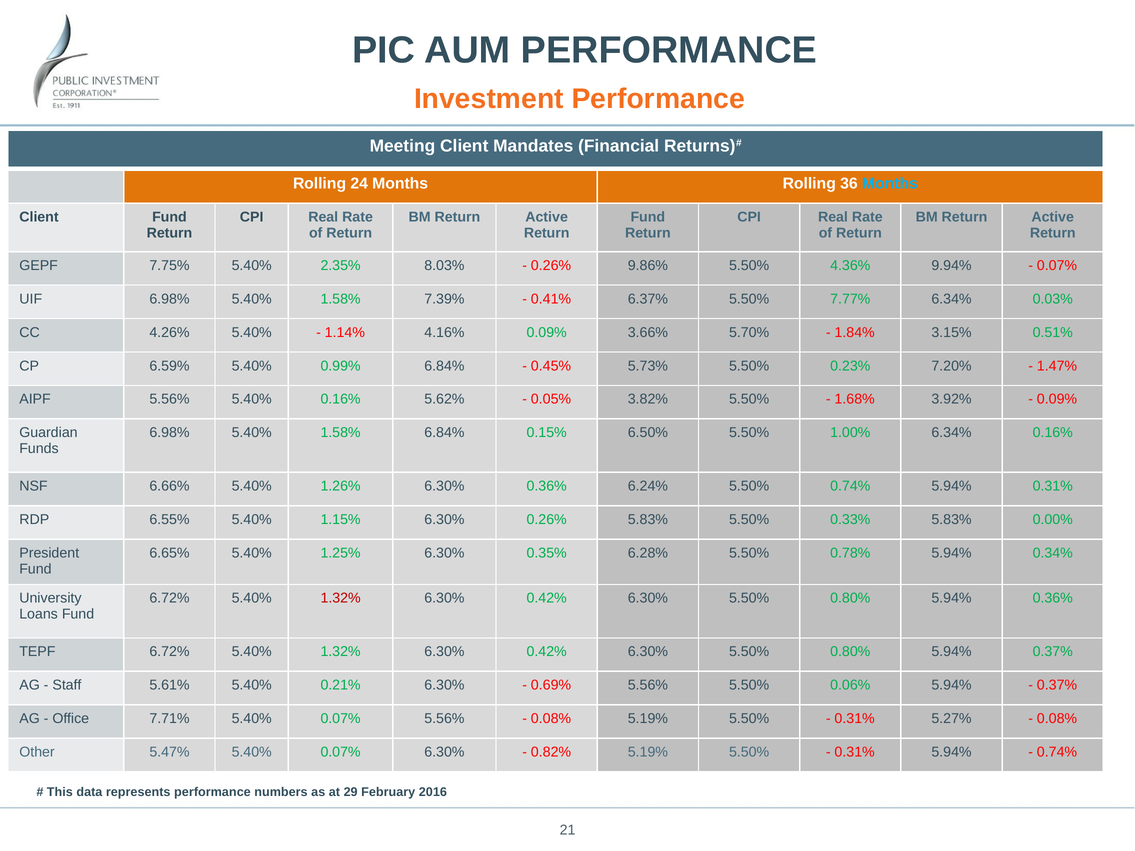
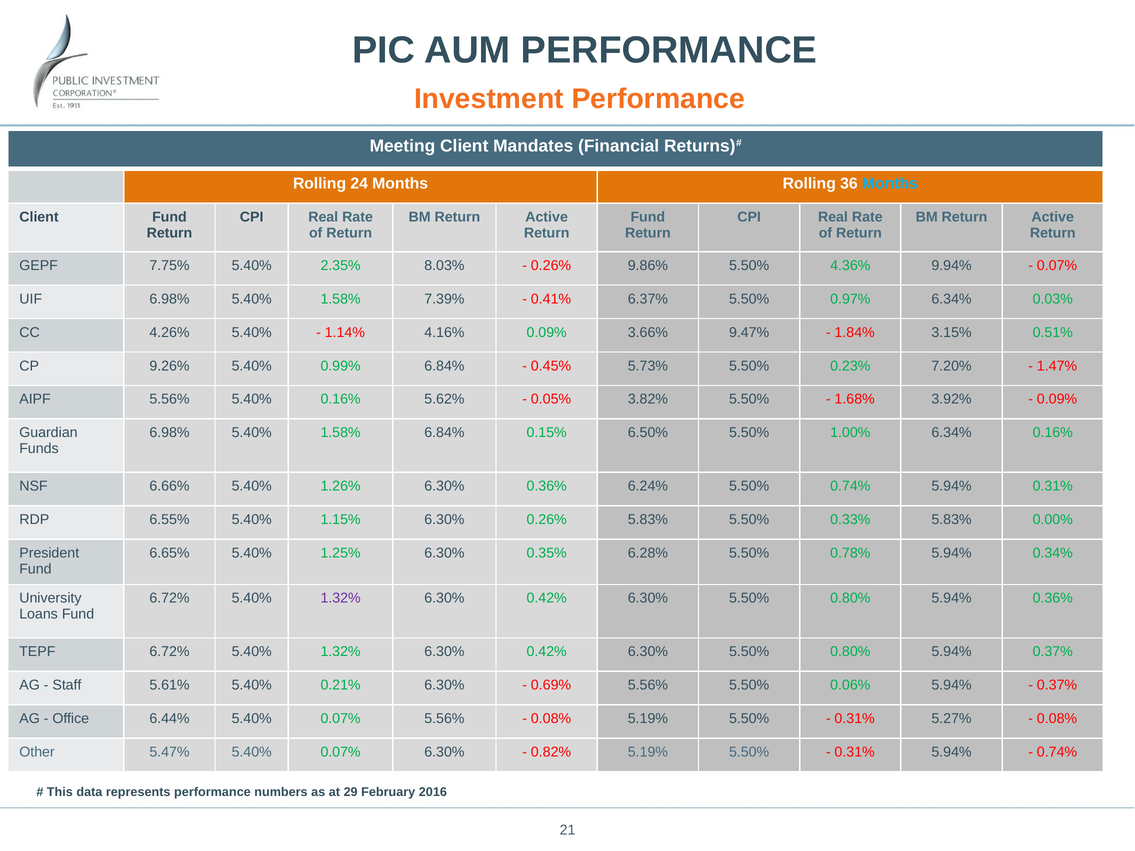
7.77%: 7.77% -> 0.97%
5.70%: 5.70% -> 9.47%
6.59%: 6.59% -> 9.26%
1.32% at (341, 598) colour: red -> purple
7.71%: 7.71% -> 6.44%
